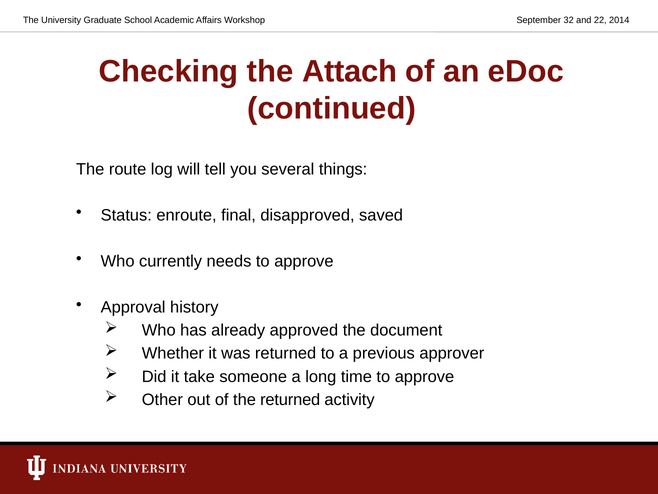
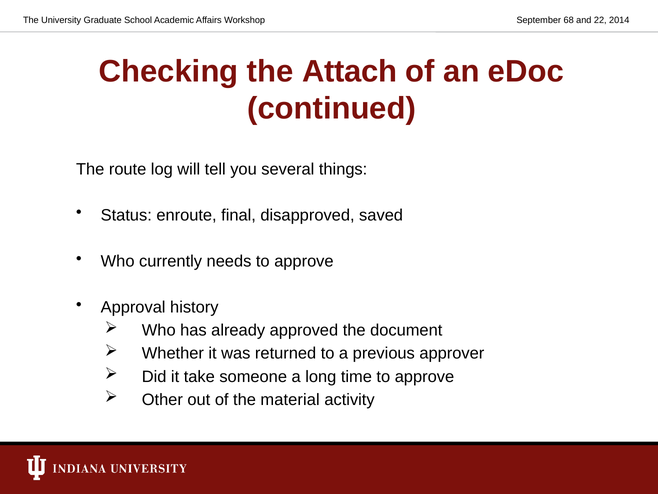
32: 32 -> 68
the returned: returned -> material
